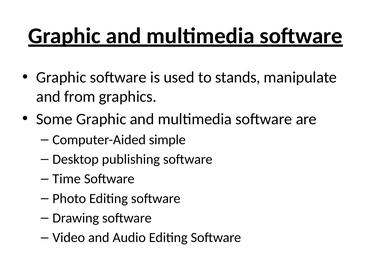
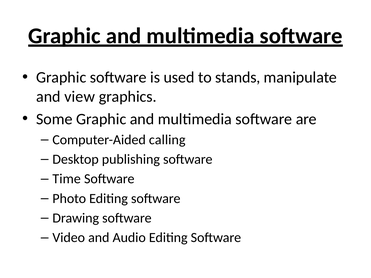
from: from -> view
simple: simple -> calling
